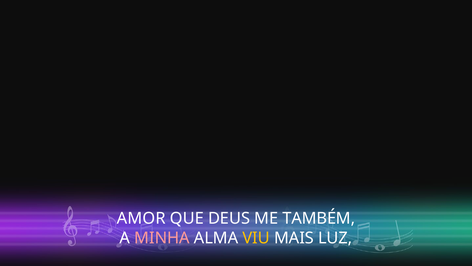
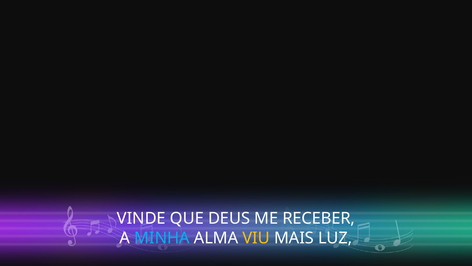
AMOR: AMOR -> VINDE
TAMBÉM: TAMBÉM -> RECEBER
MINHA colour: pink -> light blue
